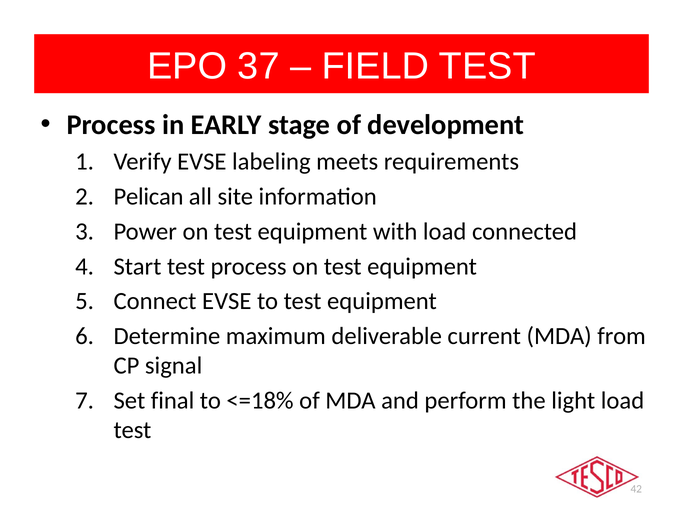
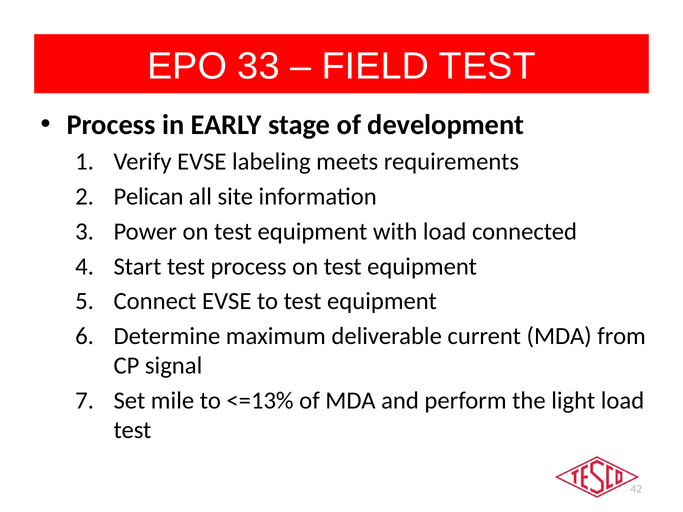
37: 37 -> 33
final: final -> mile
<=18%: <=18% -> <=13%
